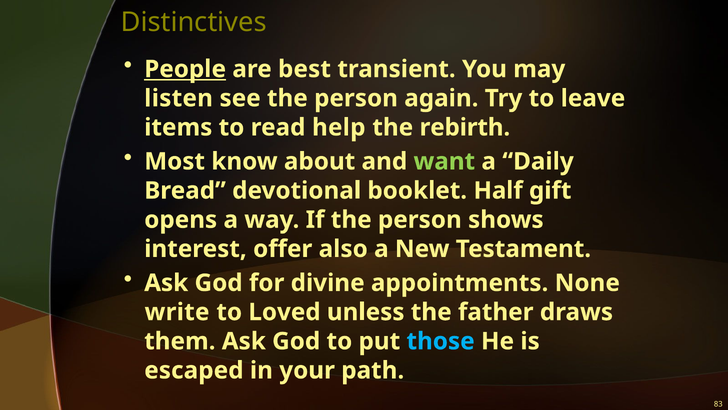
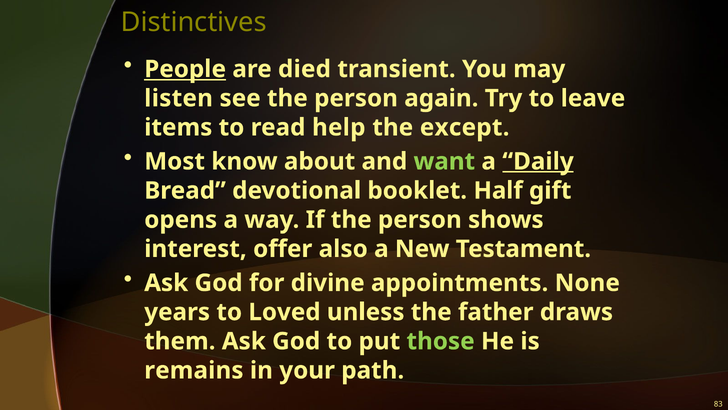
best: best -> died
rebirth: rebirth -> except
Daily underline: none -> present
write: write -> years
those colour: light blue -> light green
escaped: escaped -> remains
